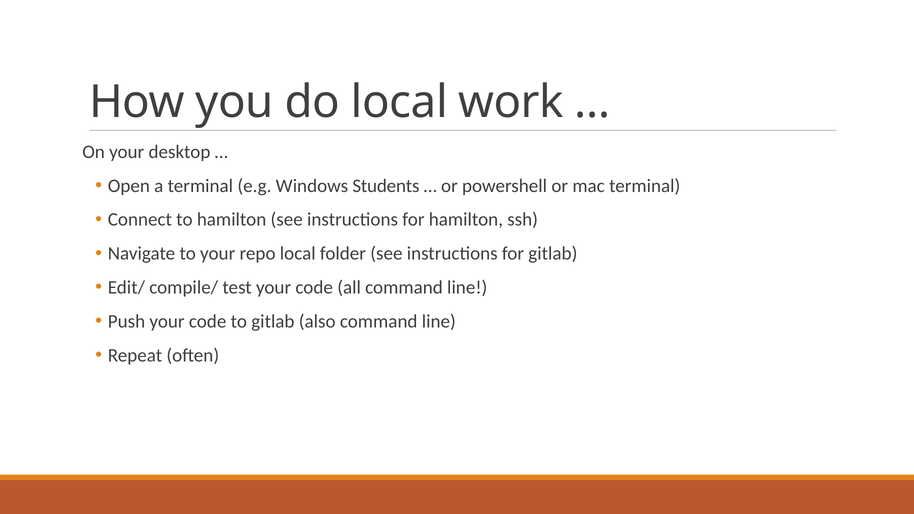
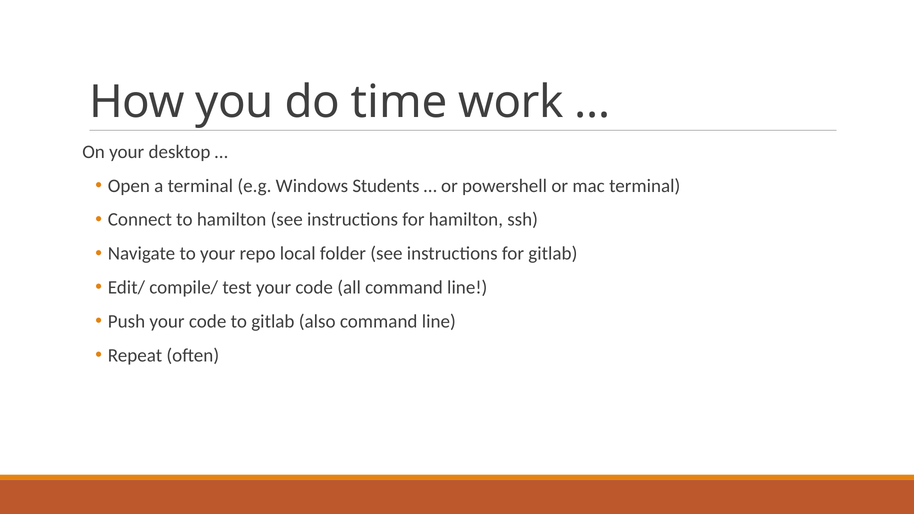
do local: local -> time
